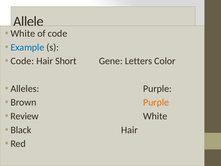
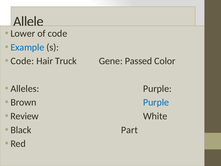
White at (23, 33): White -> Lower
Short: Short -> Truck
Letters: Letters -> Passed
Purple at (156, 102) colour: orange -> blue
Black Hair: Hair -> Part
